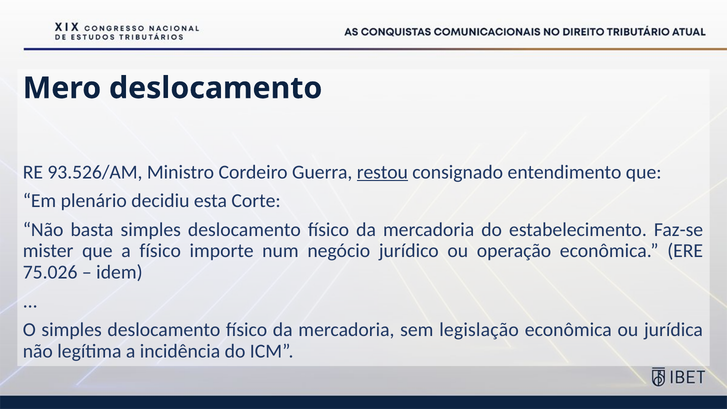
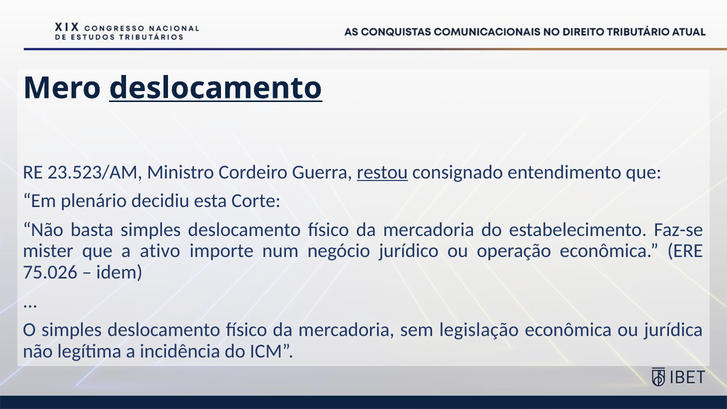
deslocamento at (216, 88) underline: none -> present
93.526/AM: 93.526/AM -> 23.523/AM
a físico: físico -> ativo
